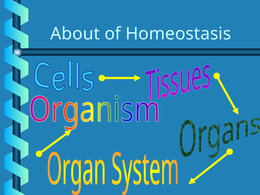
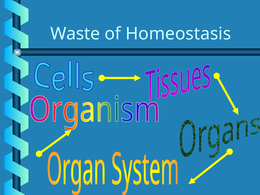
About: About -> Waste
